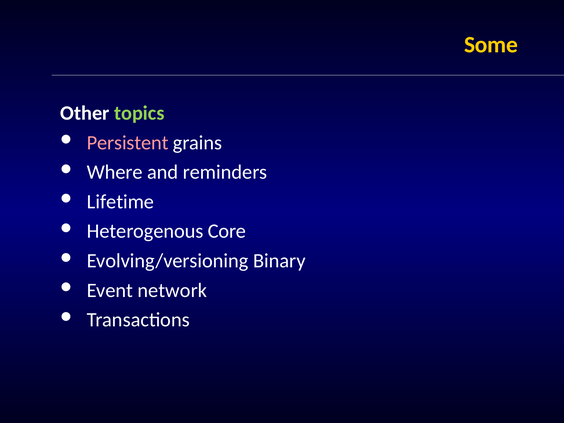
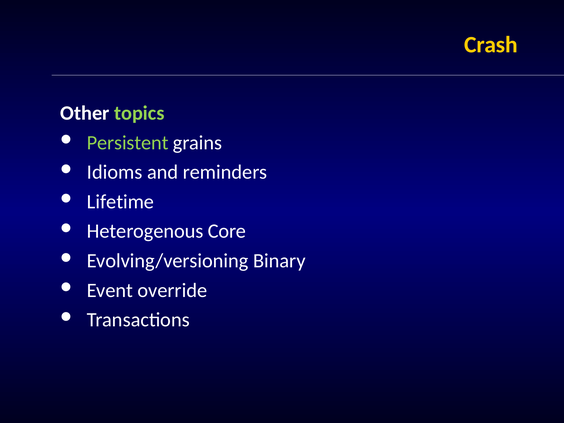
Some: Some -> Crash
Persistent colour: pink -> light green
Where: Where -> Idioms
network: network -> override
